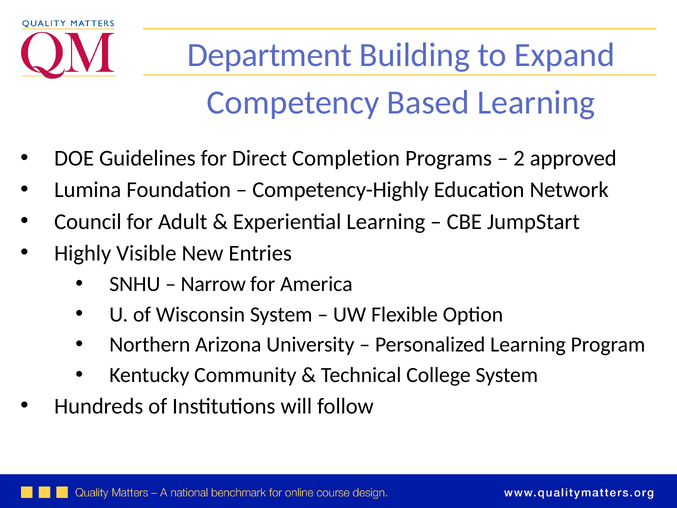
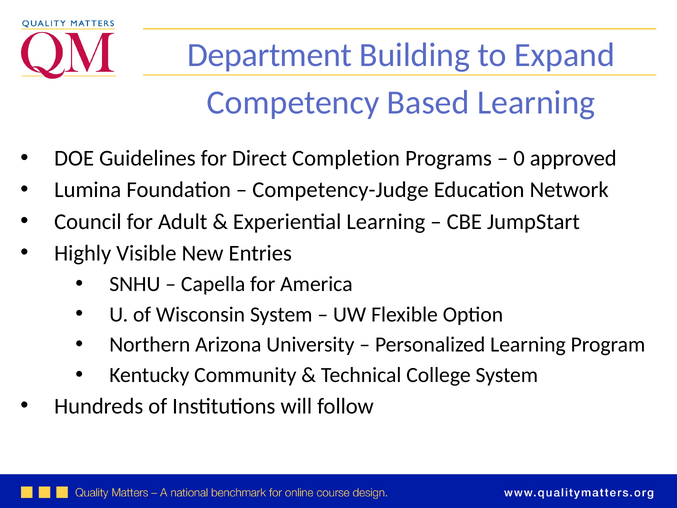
2: 2 -> 0
Competency-Highly: Competency-Highly -> Competency-Judge
Narrow: Narrow -> Capella
